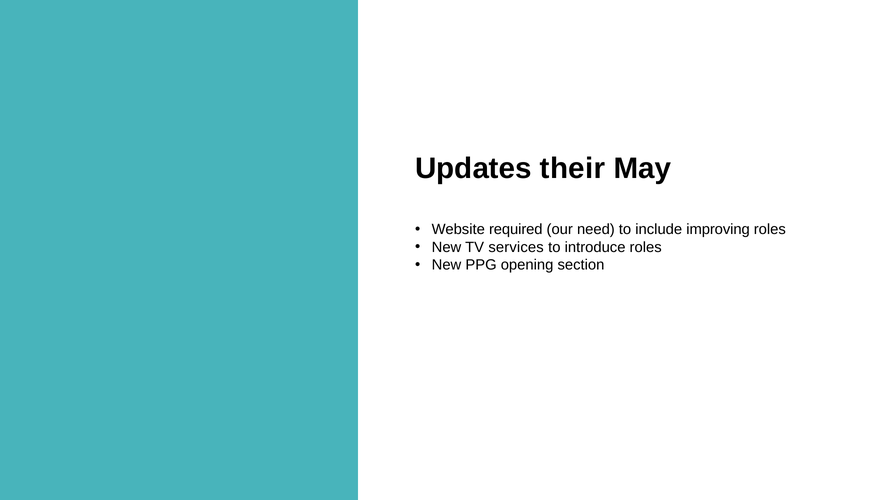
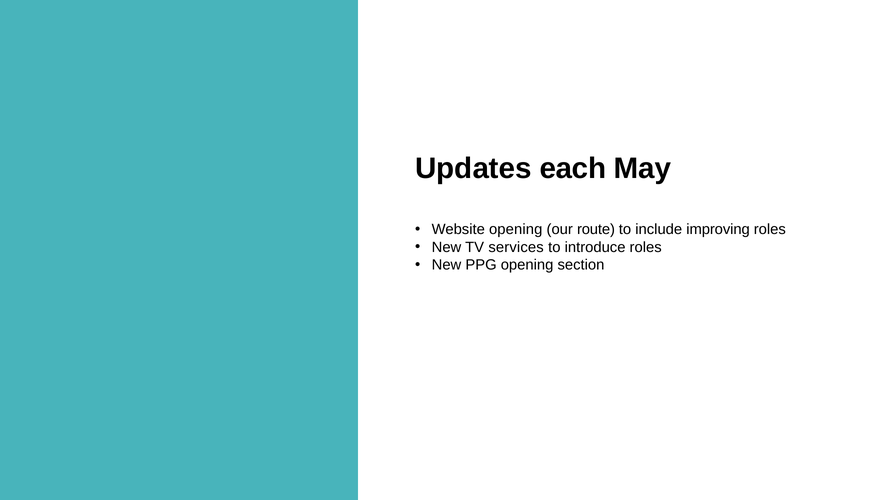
their: their -> each
Website required: required -> opening
need: need -> route
